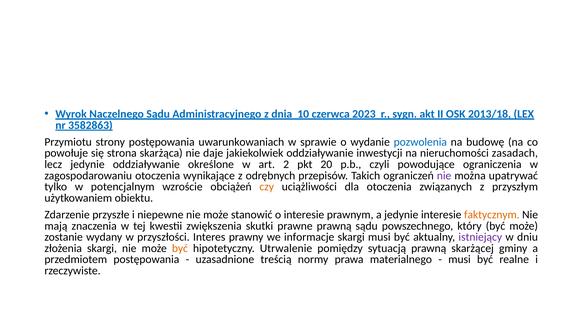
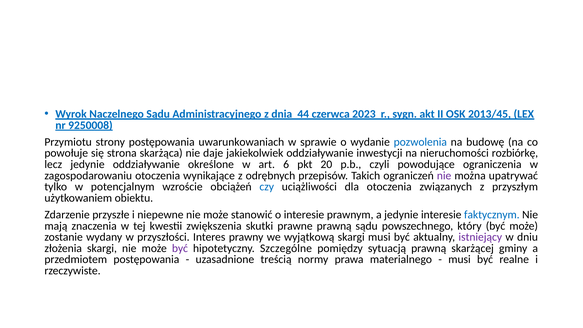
10: 10 -> 44
2013/18: 2013/18 -> 2013/45
3582863: 3582863 -> 9250008
zasadach: zasadach -> rozbiórkę
2: 2 -> 6
czy colour: orange -> blue
faktycznym colour: orange -> blue
informacje: informacje -> wyjątkową
być at (180, 248) colour: orange -> purple
Utrwalenie: Utrwalenie -> Szczególne
